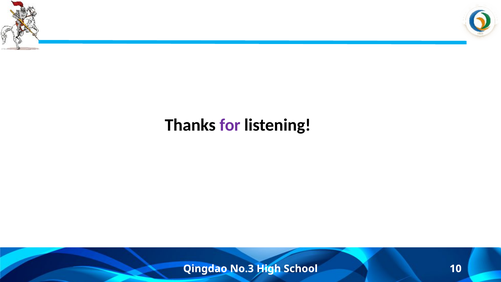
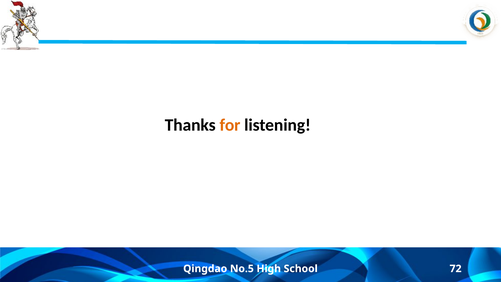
for colour: purple -> orange
No.3: No.3 -> No.5
10: 10 -> 72
